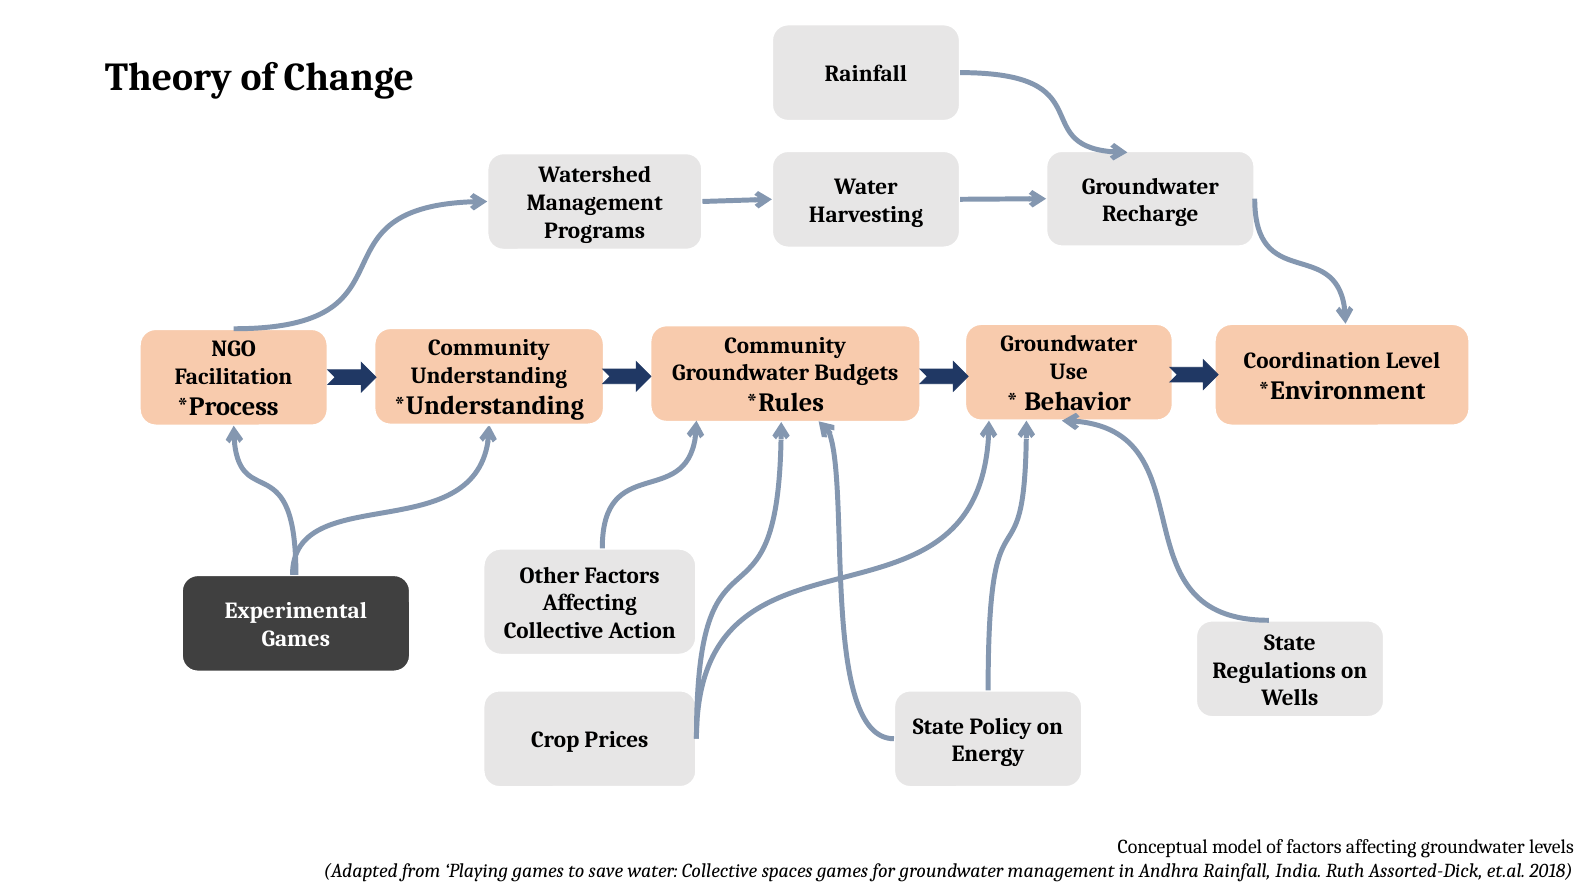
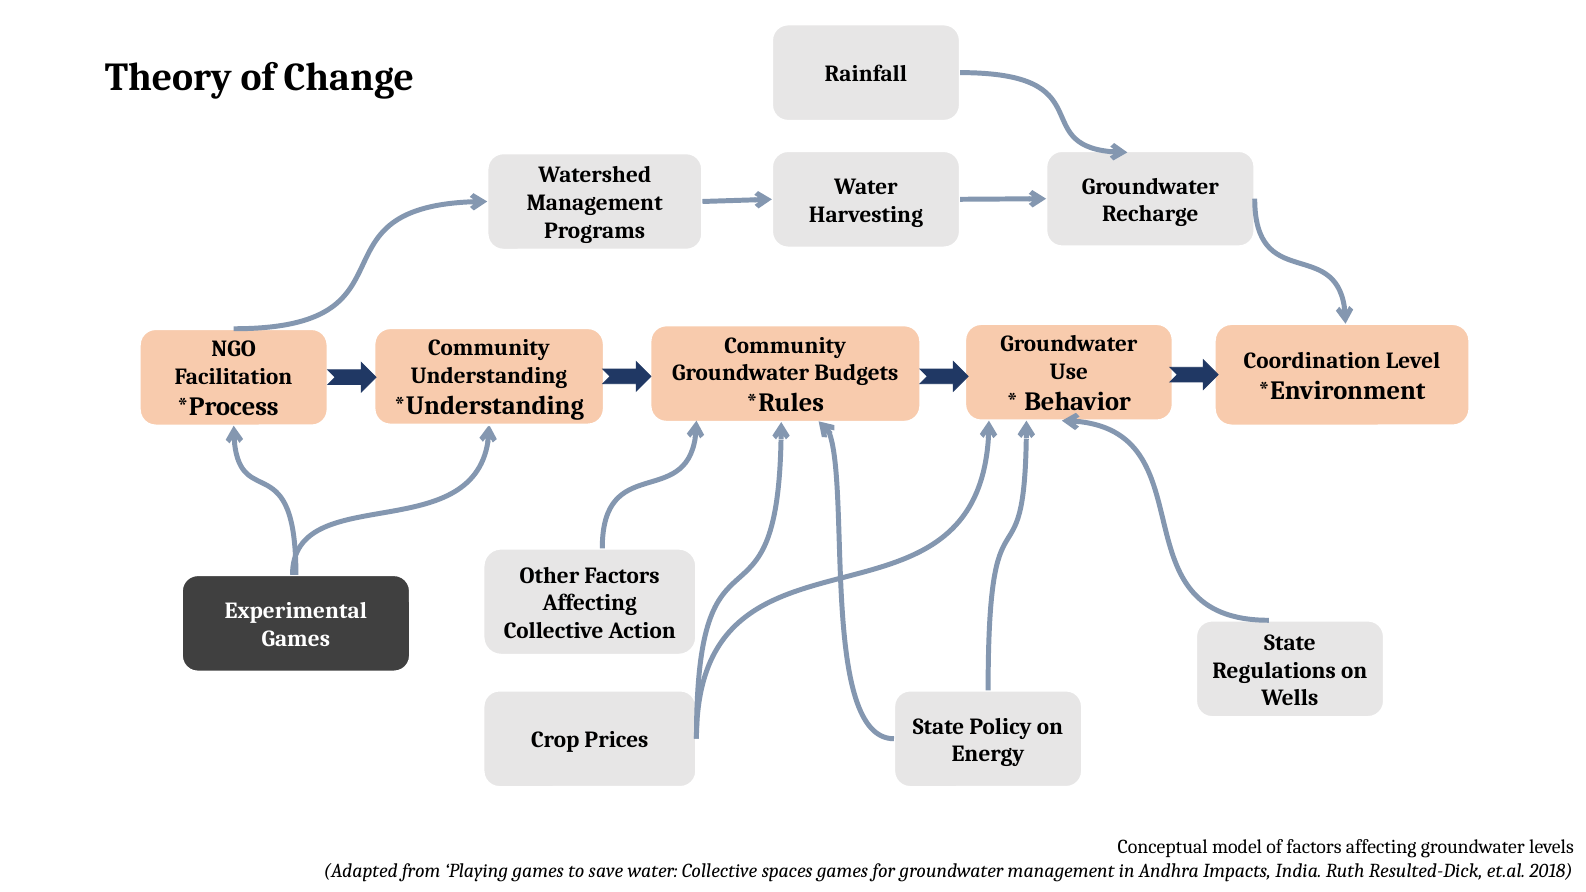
Andhra Rainfall: Rainfall -> Impacts
Assorted-Dick: Assorted-Dick -> Resulted-Dick
